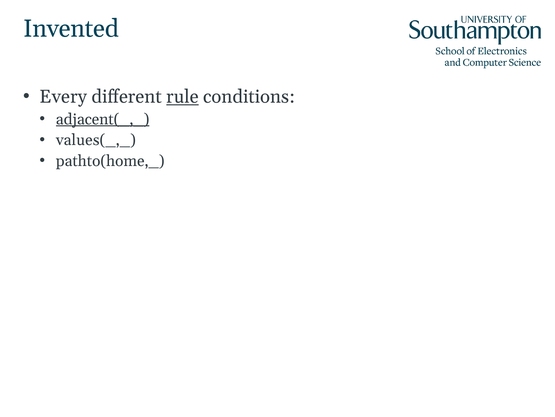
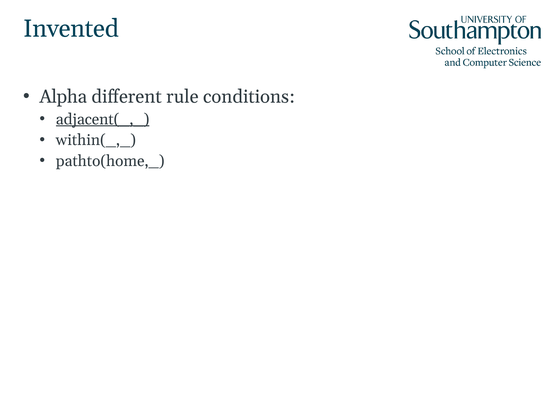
Every: Every -> Alpha
rule underline: present -> none
values(_,_: values(_,_ -> within(_,_
